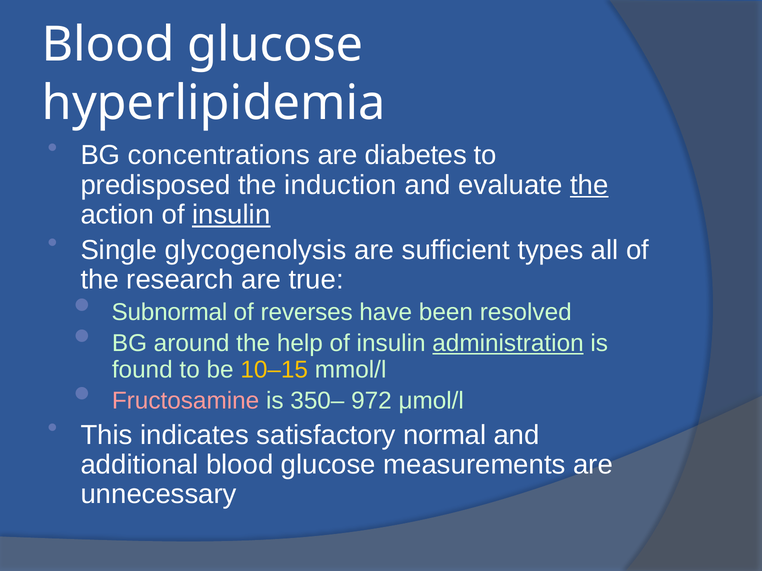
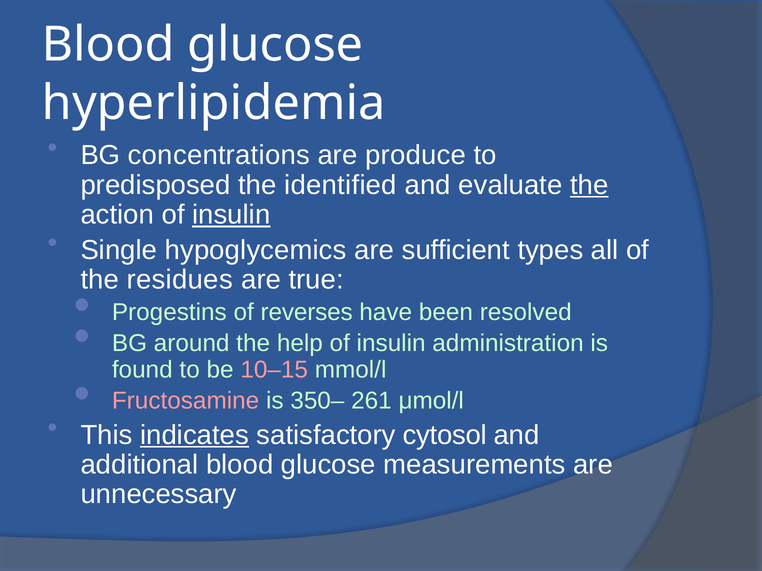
diabetes: diabetes -> produce
induction: induction -> identified
glycogenolysis: glycogenolysis -> hypoglycemics
research: research -> residues
Subnormal: Subnormal -> Progestins
administration underline: present -> none
10–15 colour: yellow -> pink
972: 972 -> 261
indicates underline: none -> present
normal: normal -> cytosol
